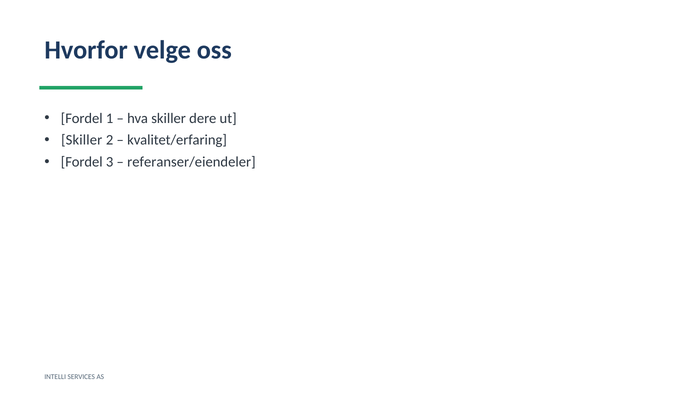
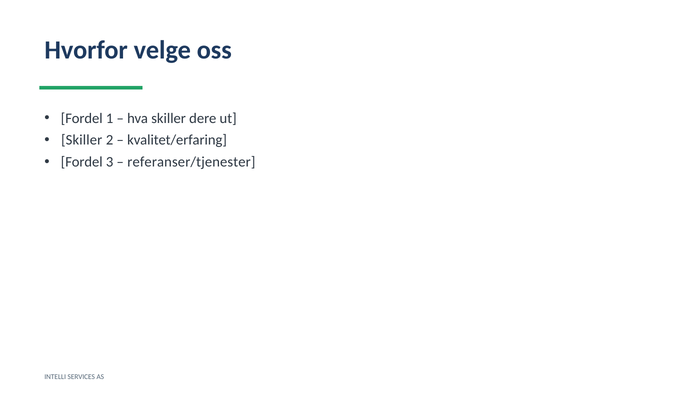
referanser/eiendeler: referanser/eiendeler -> referanser/tjenester
